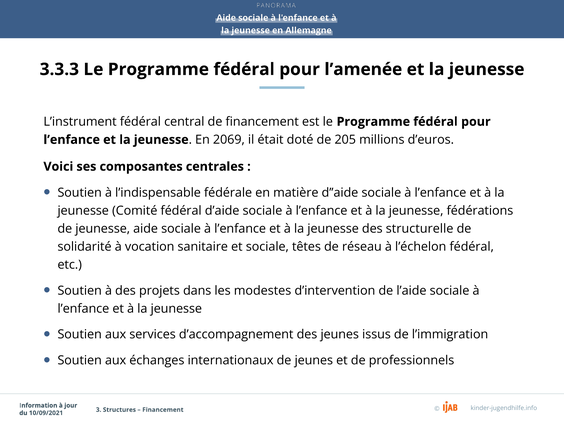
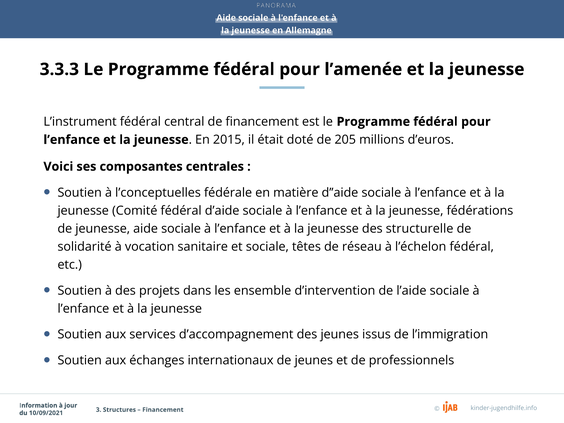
2069: 2069 -> 2015
l’indispensable: l’indispensable -> l’conceptuelles
modestes: modestes -> ensemble
